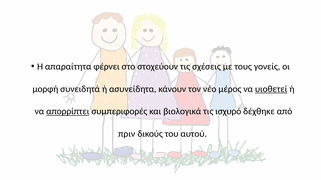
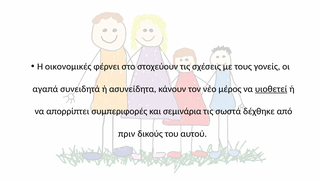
απαραίτητα: απαραίτητα -> οικονομικές
μορφή: μορφή -> αγαπά
απορρίπτει underline: present -> none
βιολογικά: βιολογικά -> σεμινάρια
ισχυρό: ισχυρό -> σωστά
